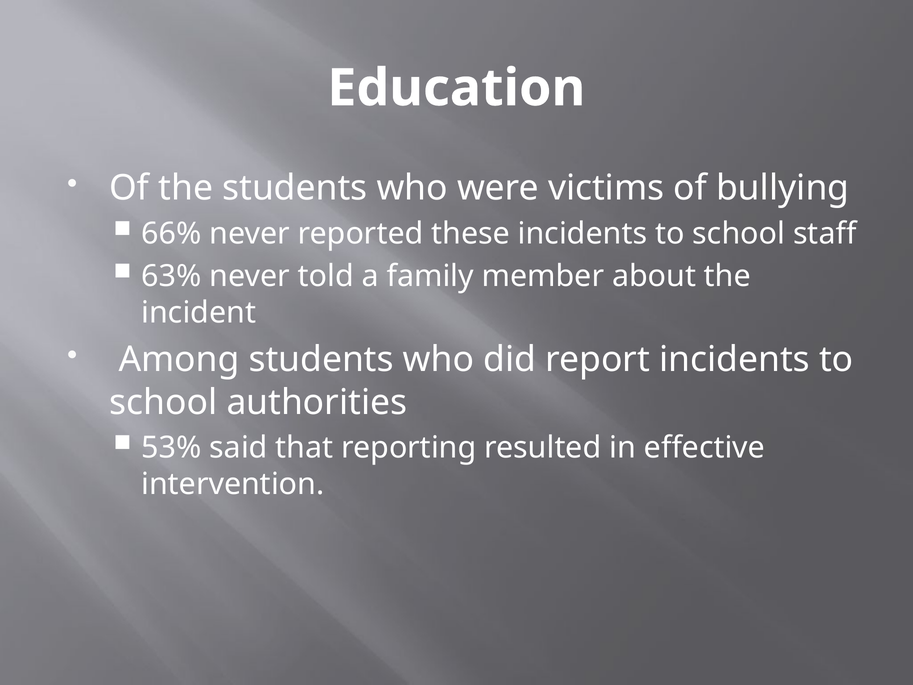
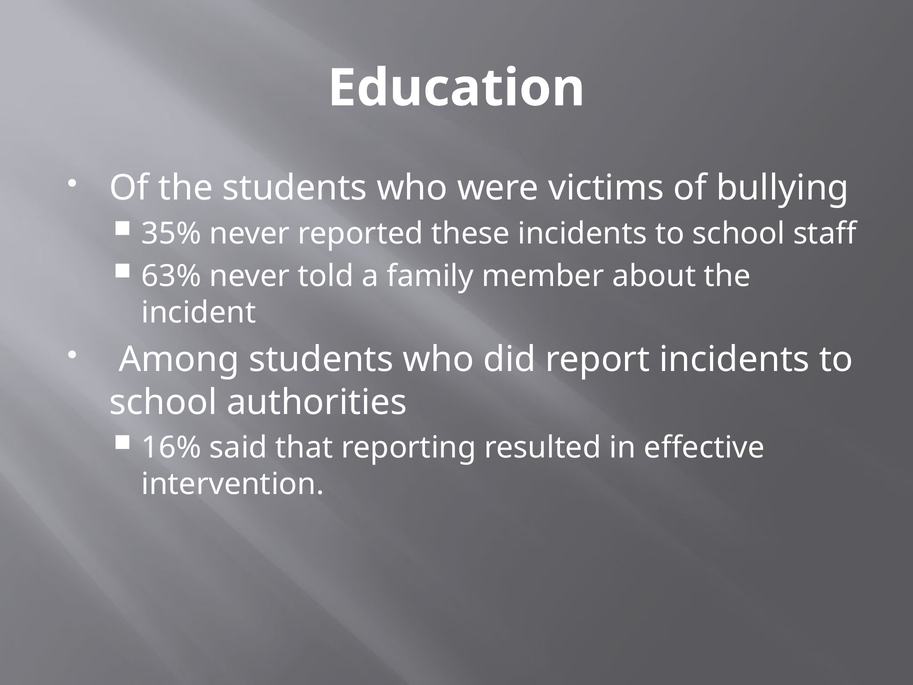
66%: 66% -> 35%
53%: 53% -> 16%
